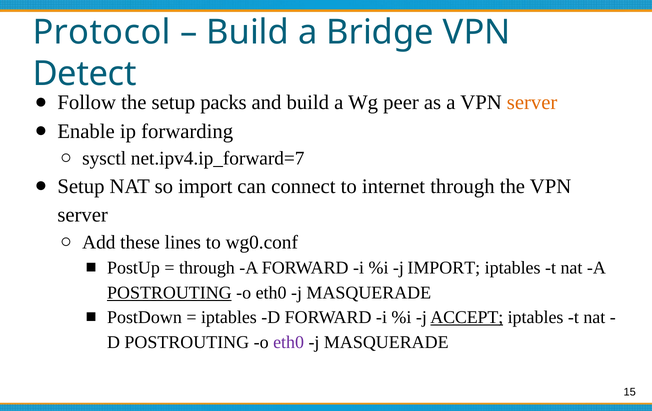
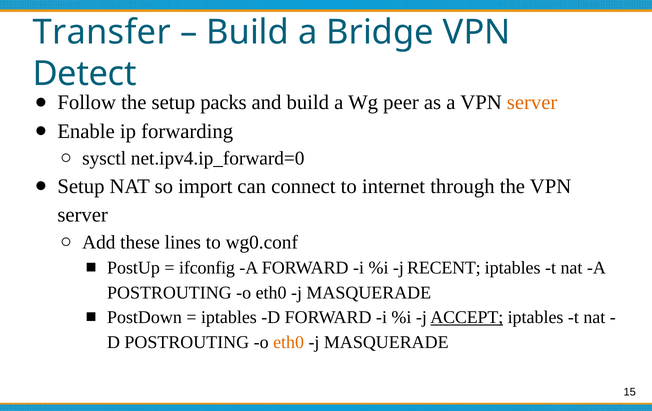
Protocol: Protocol -> Transfer
net.ipv4.ip_forward=7: net.ipv4.ip_forward=7 -> net.ipv4.ip_forward=0
through at (207, 268): through -> ifconfig
j IMPORT: IMPORT -> RECENT
POSTROUTING at (169, 293) underline: present -> none
eth0 at (289, 342) colour: purple -> orange
